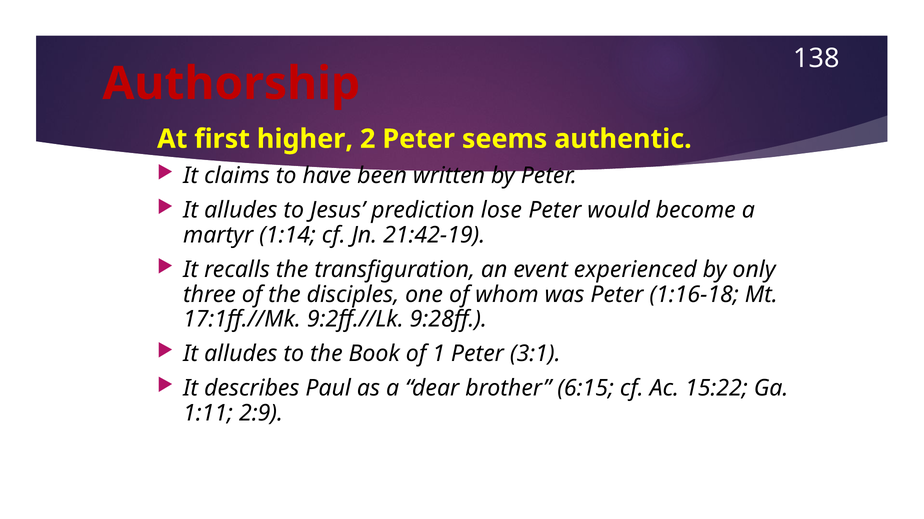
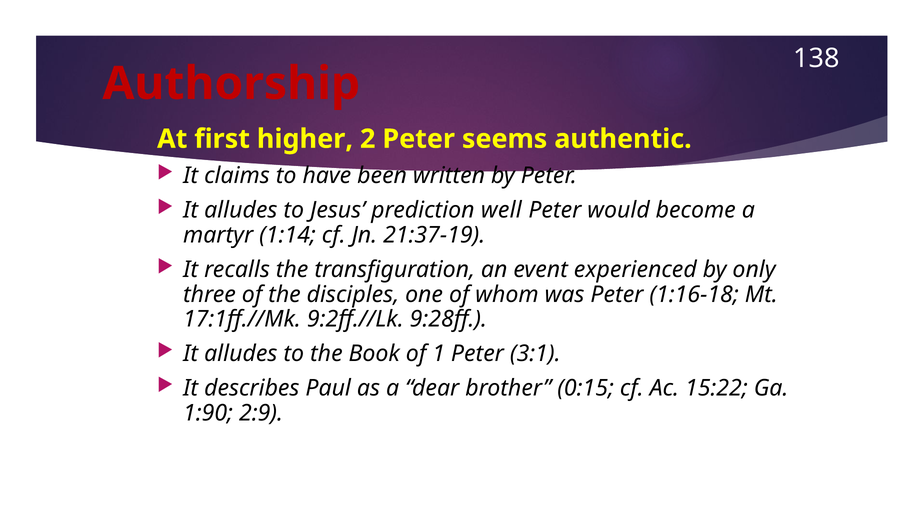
lose: lose -> well
21:42-19: 21:42-19 -> 21:37-19
6:15: 6:15 -> 0:15
1:11: 1:11 -> 1:90
